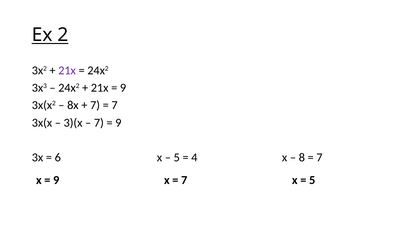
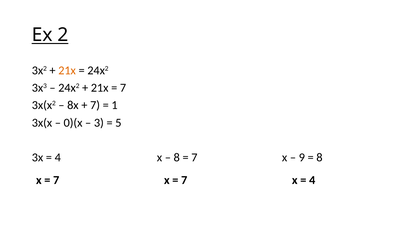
21x at (67, 71) colour: purple -> orange
9 at (123, 88): 9 -> 7
7 at (115, 105): 7 -> 1
3)(x: 3)(x -> 0)(x
7 at (99, 123): 7 -> 3
9 at (118, 123): 9 -> 5
6 at (58, 158): 6 -> 4
5 at (177, 158): 5 -> 8
4 at (194, 158): 4 -> 7
8: 8 -> 9
7 at (319, 158): 7 -> 8
9 at (56, 180): 9 -> 7
5 at (312, 180): 5 -> 4
